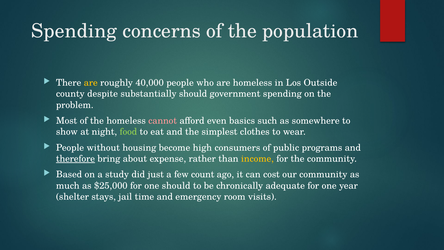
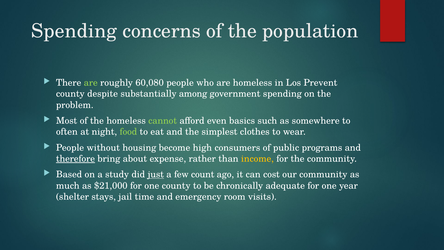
are at (91, 83) colour: yellow -> light green
40,000: 40,000 -> 60,080
Outside: Outside -> Prevent
substantially should: should -> among
cannot colour: pink -> light green
show: show -> often
just underline: none -> present
$25,000: $25,000 -> $21,000
one should: should -> county
